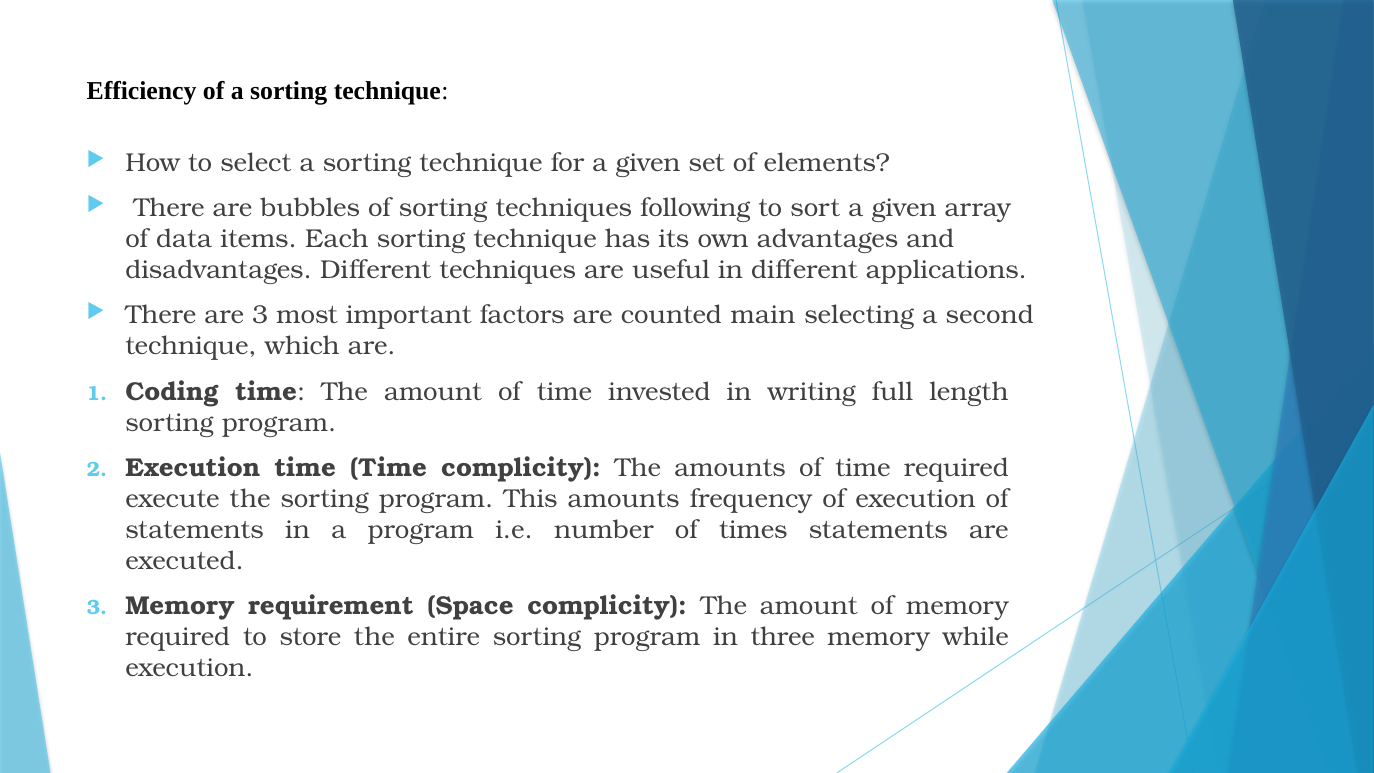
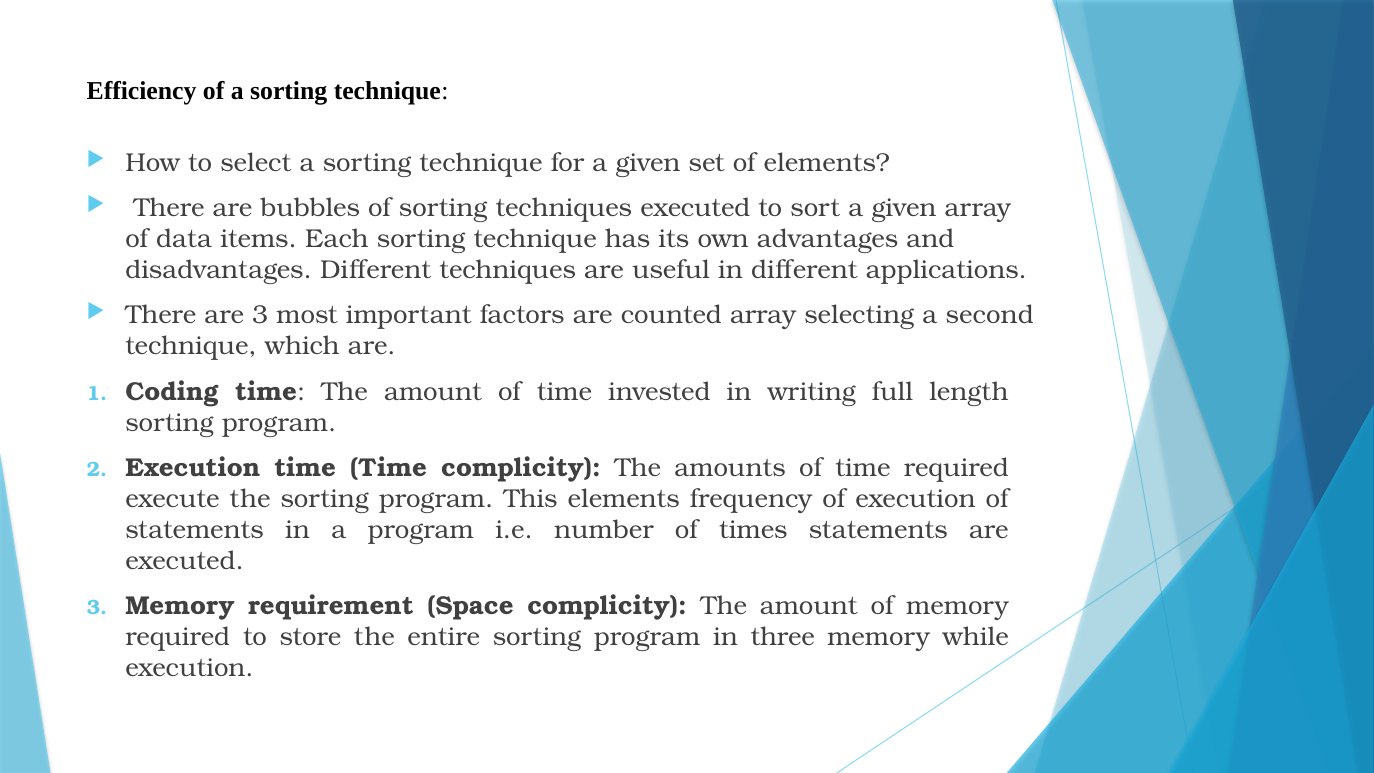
techniques following: following -> executed
counted main: main -> array
This amounts: amounts -> elements
